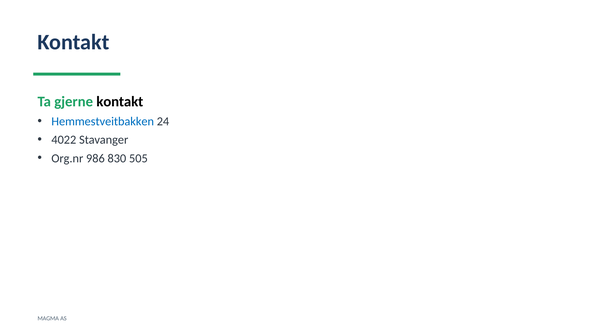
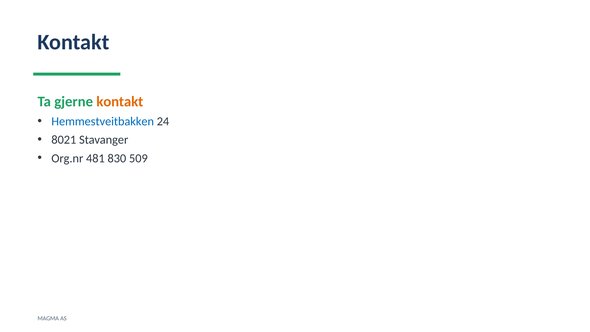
kontakt at (120, 102) colour: black -> orange
4022: 4022 -> 8021
986: 986 -> 481
505: 505 -> 509
